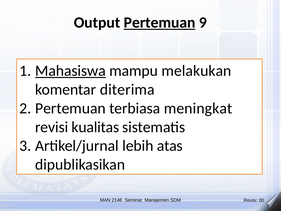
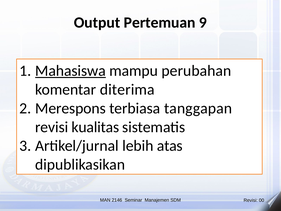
Pertemuan at (160, 23) underline: present -> none
melakukan: melakukan -> perubahan
Pertemuan at (70, 108): Pertemuan -> Merespons
meningkat: meningkat -> tanggapan
